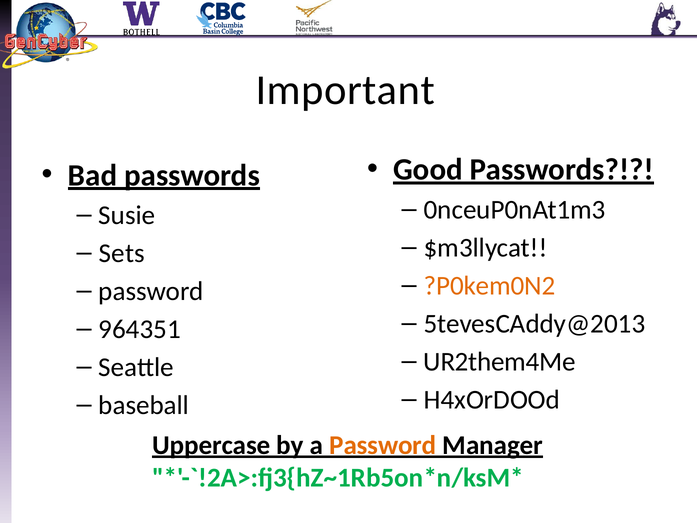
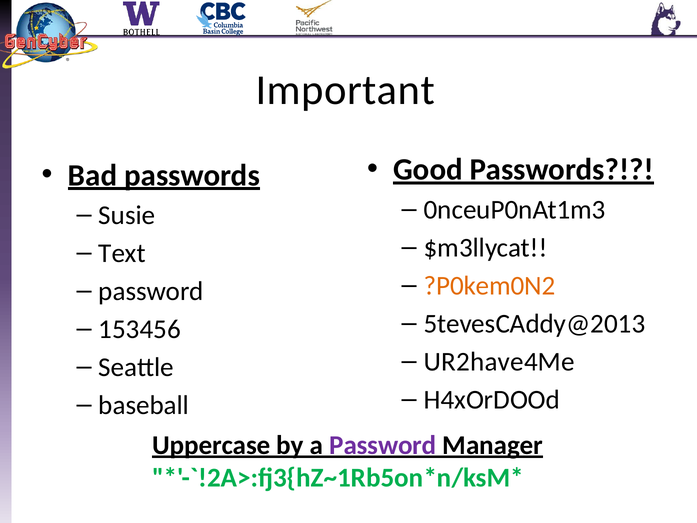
Sets: Sets -> Text
964351: 964351 -> 153456
UR2them4Me: UR2them4Me -> UR2have4Me
Password at (383, 445) colour: orange -> purple
